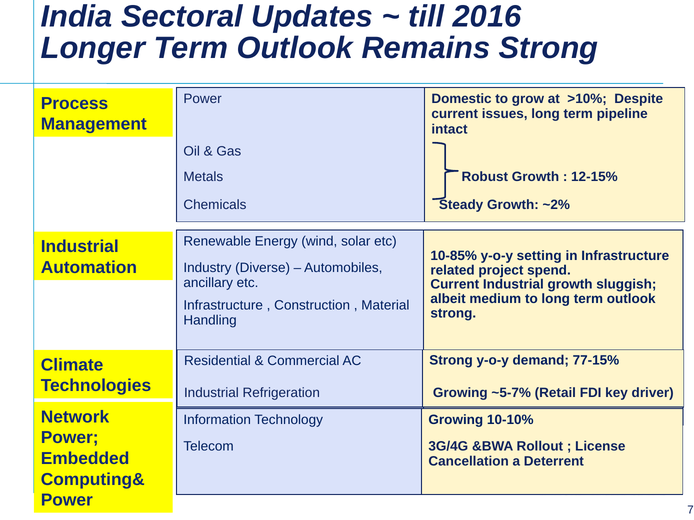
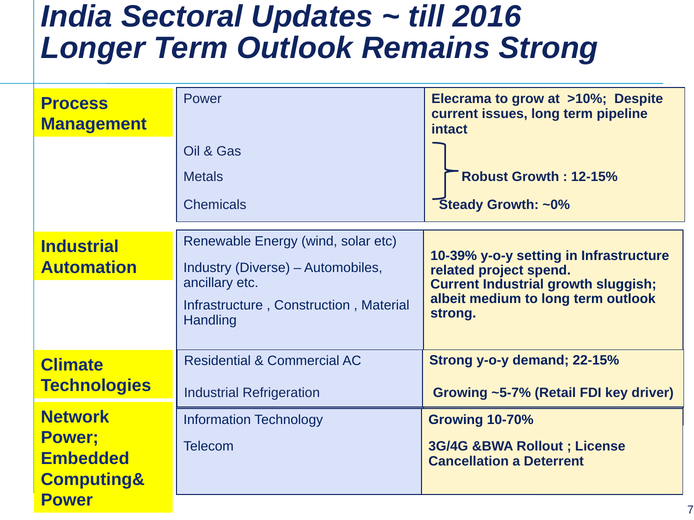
Domestic: Domestic -> Elecrama
~2%: ~2% -> ~0%
10-85%: 10-85% -> 10-39%
77-15%: 77-15% -> 22-15%
10-10%: 10-10% -> 10-70%
